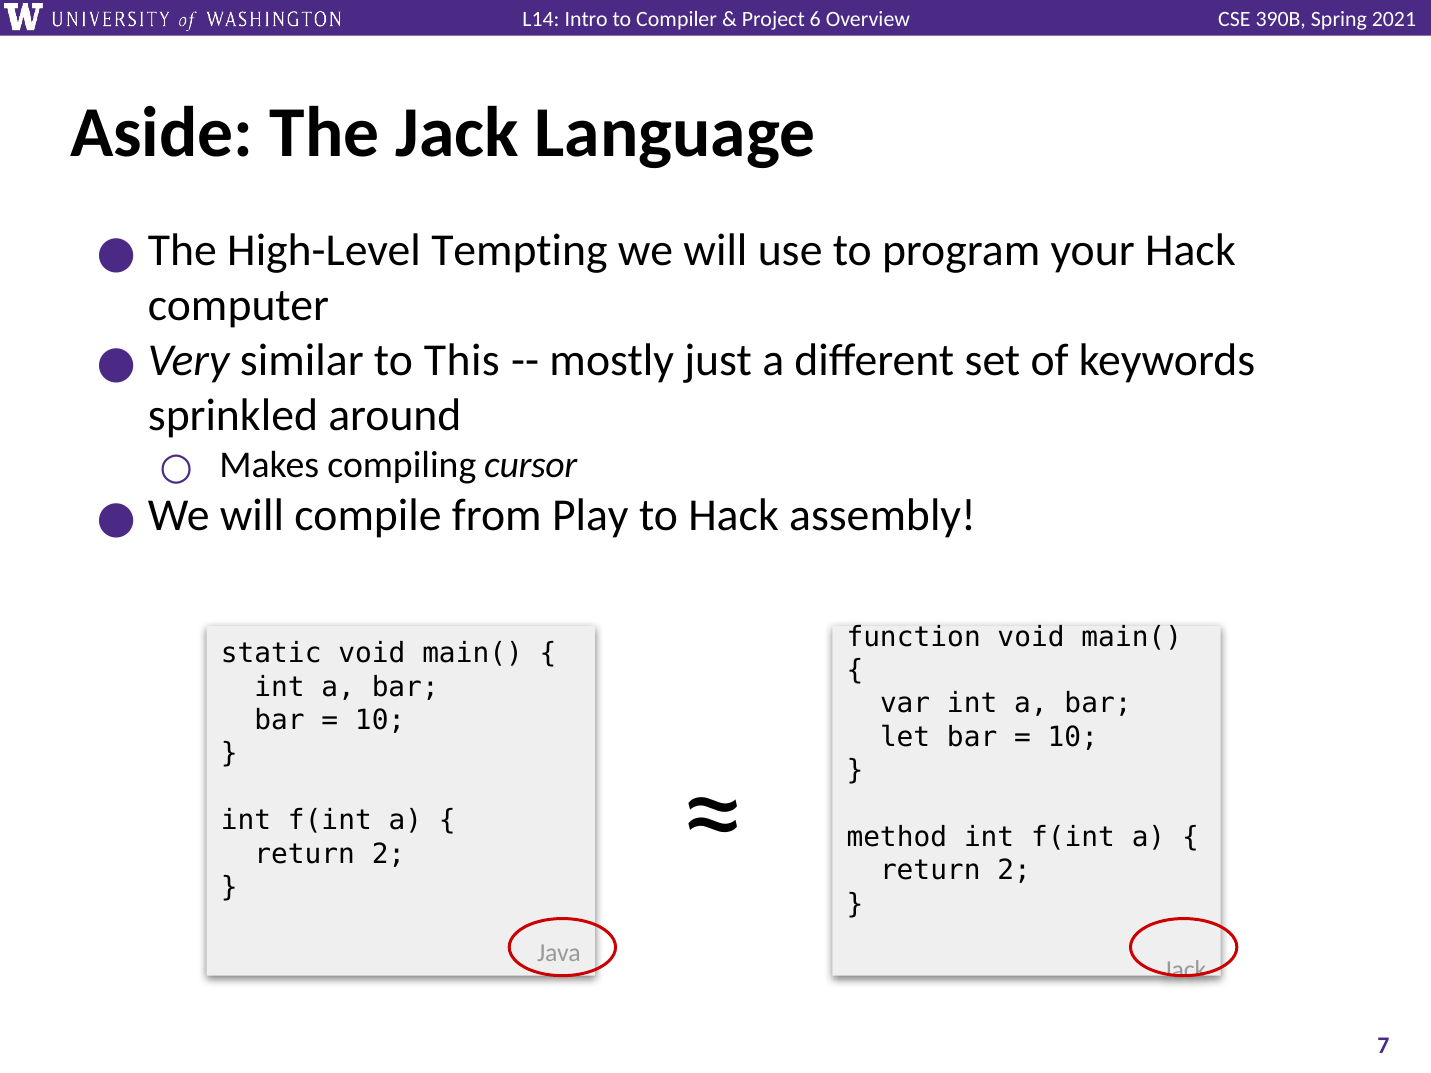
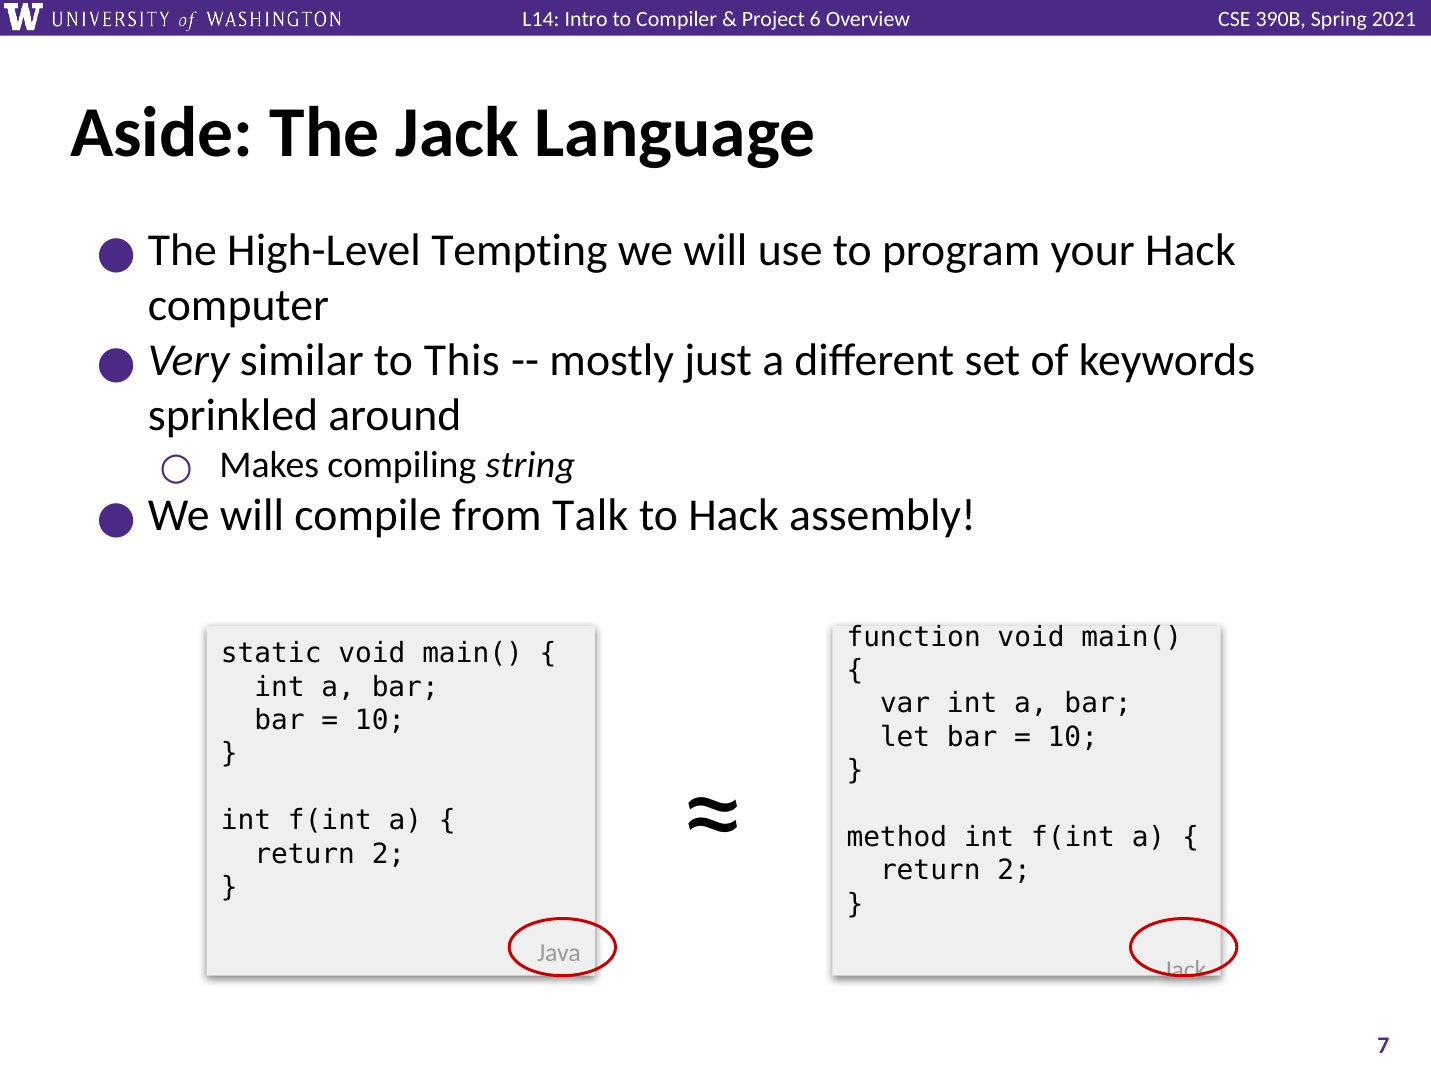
cursor: cursor -> string
Play: Play -> Talk
